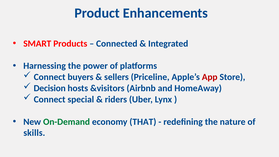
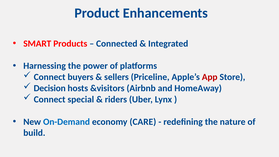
On-Demand colour: green -> blue
THAT: THAT -> CARE
skills: skills -> build
